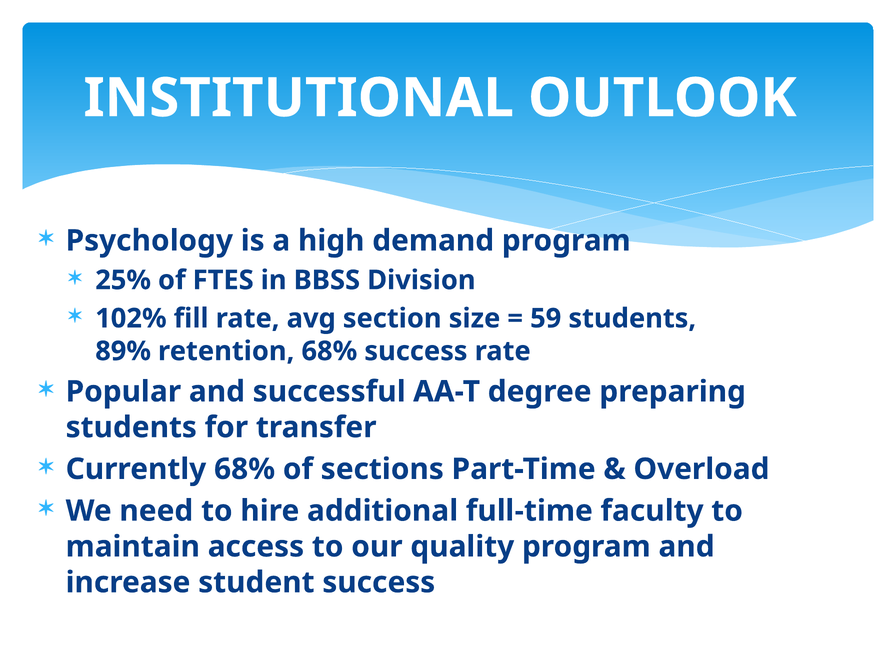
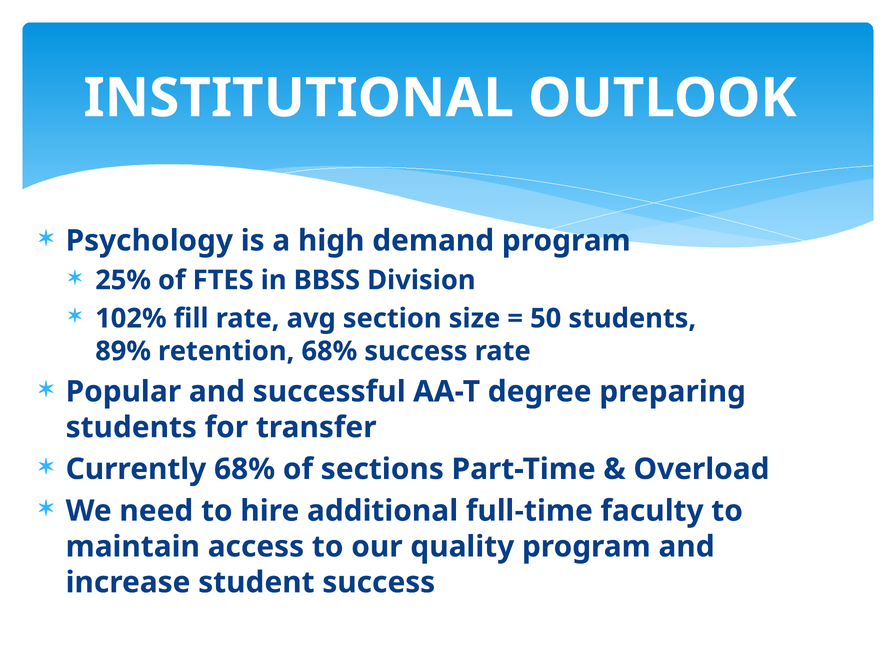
59: 59 -> 50
